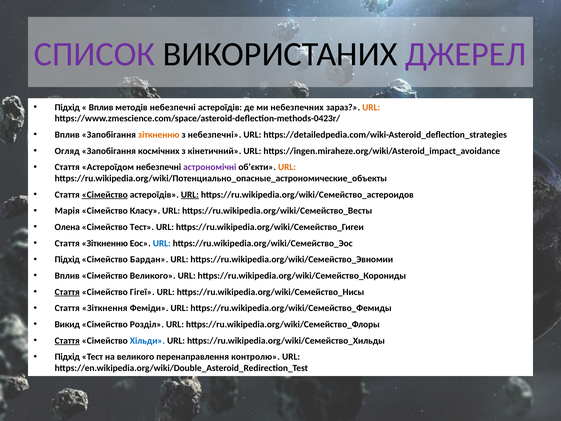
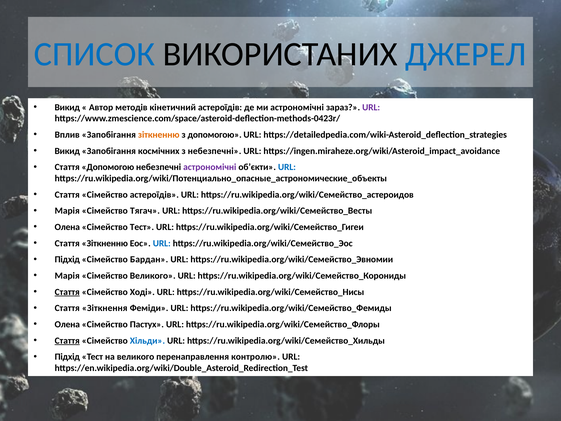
СПИСОК colour: purple -> blue
ДЖЕРЕЛ colour: purple -> blue
Підхід at (67, 107): Підхід -> Викид
Вплив at (101, 107): Вплив -> Автор
методів небезпечні: небезпечні -> кінетичний
ми небезпечних: небезпечних -> астрономічні
URL at (371, 107) colour: orange -> purple
з небезпечні: небезпечні -> допомогою
Огляд at (67, 151): Огляд -> Викид
з кінетичний: кінетичний -> небезпечні
Стаття Астероїдом: Астероїдом -> Допомогою
URL at (287, 167) colour: orange -> blue
Сімейство at (105, 195) underline: present -> none
URL at (190, 195) underline: present -> none
Класу: Класу -> Тягач
Вплив at (67, 276): Вплив -> Марія
Гігеї: Гігеї -> Ході
Викид at (67, 324): Викид -> Олена
Розділ: Розділ -> Пастух
